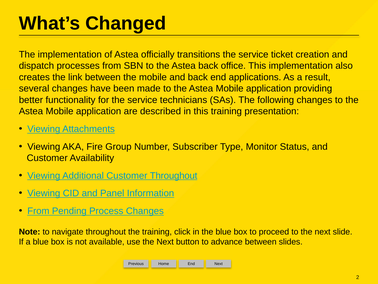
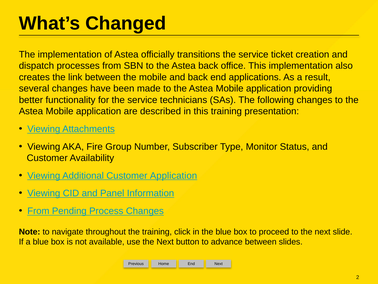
Customer Throughout: Throughout -> Application
